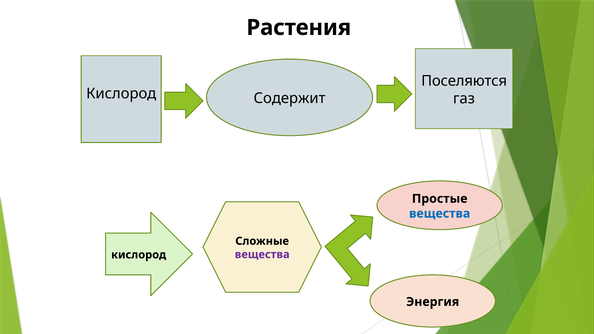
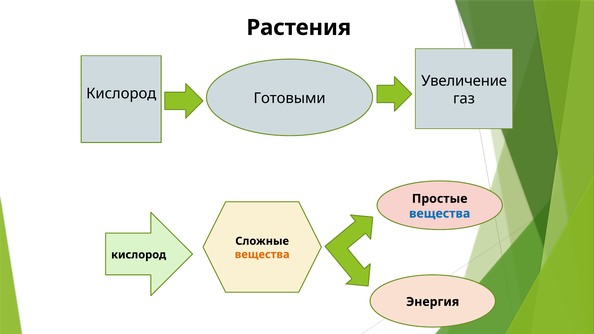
Поселяются: Поселяются -> Увеличение
Содержит: Содержит -> Готовыми
вещества at (262, 255) colour: purple -> orange
